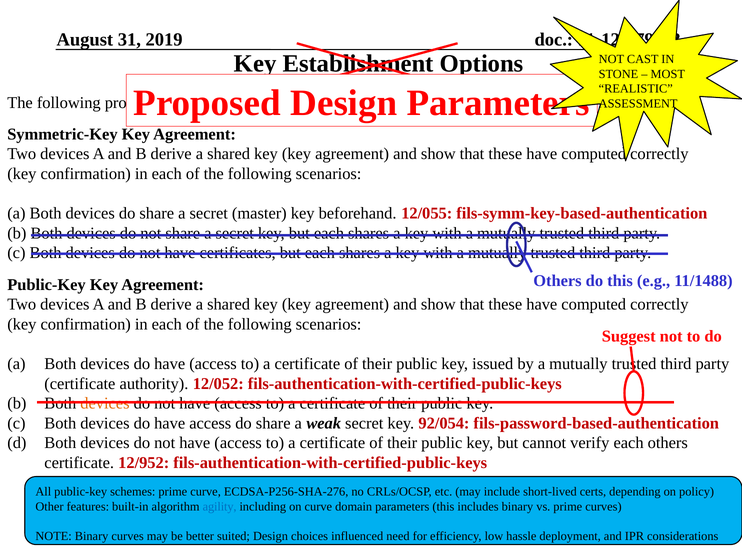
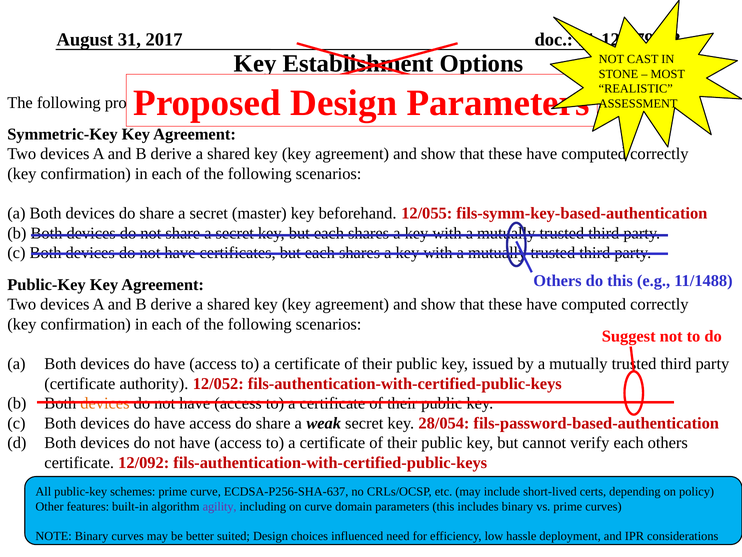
2019: 2019 -> 2017
92/054: 92/054 -> 28/054
12/952: 12/952 -> 12/092
ECDSA-P256-SHA-276: ECDSA-P256-SHA-276 -> ECDSA-P256-SHA-637
agility colour: blue -> purple
